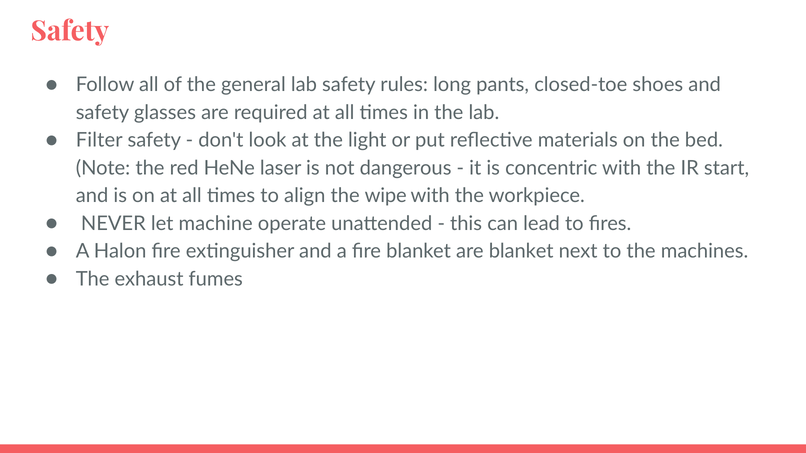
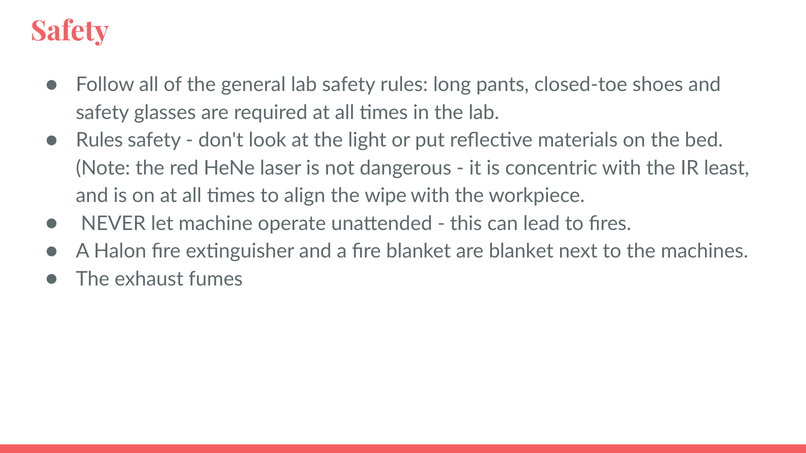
Filter at (99, 140): Filter -> Rules
start: start -> least
